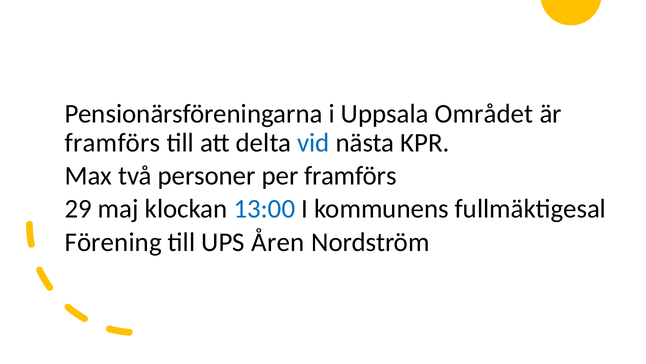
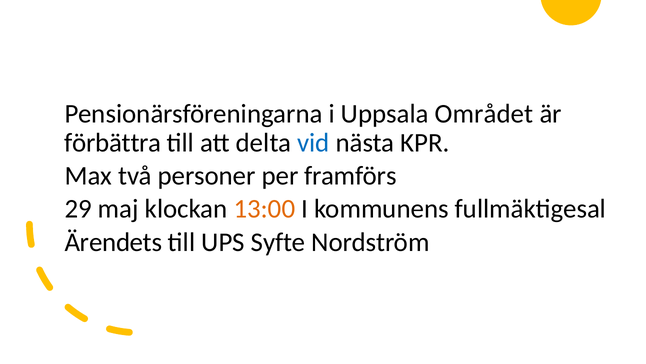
framförs at (113, 143): framförs -> förbättra
13:00 colour: blue -> orange
Förening: Förening -> Ärendets
Åren: Åren -> Syfte
